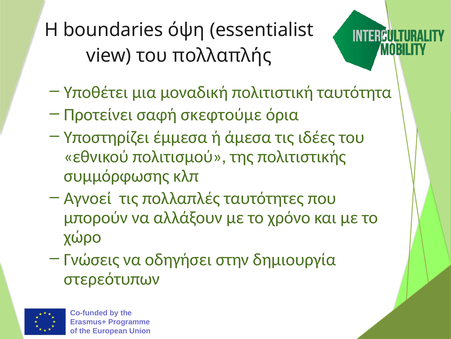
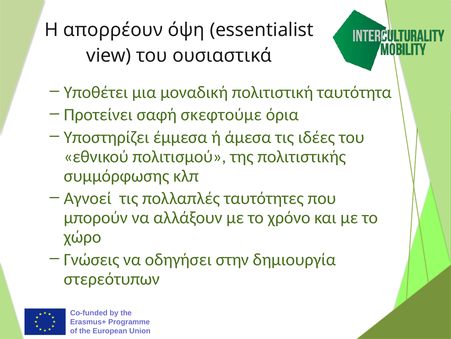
boundaries: boundaries -> απορρέουν
πολλαπλής: πολλαπλής -> ουσιαστικά
